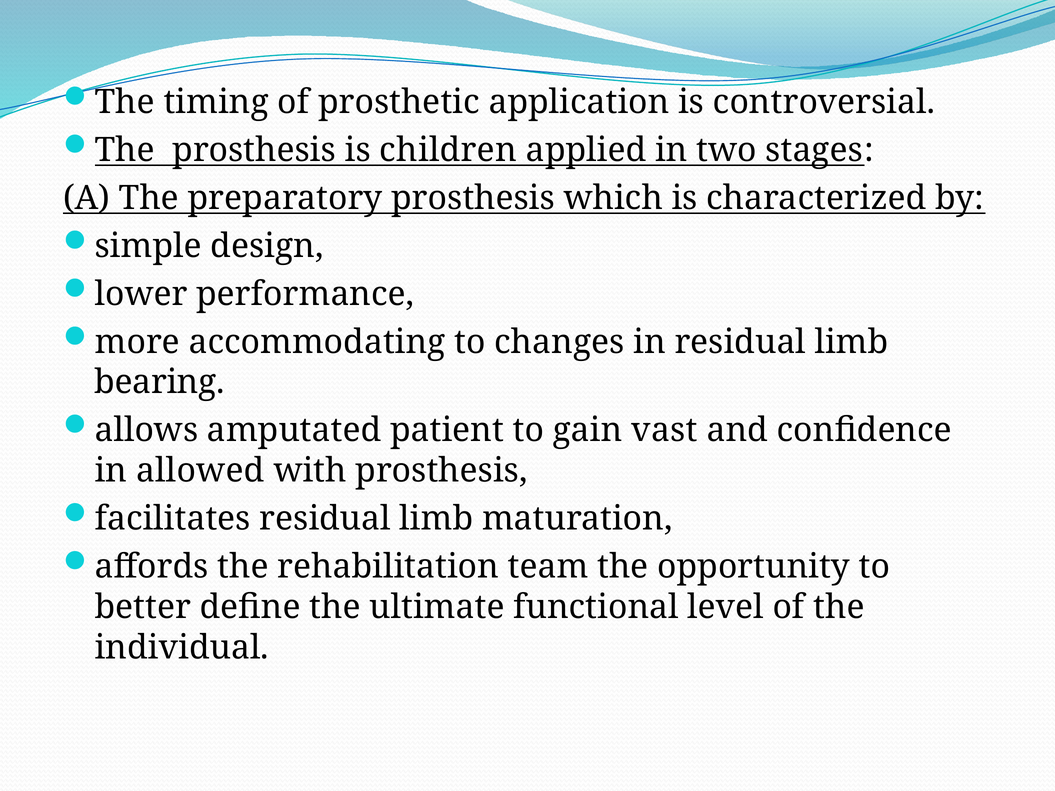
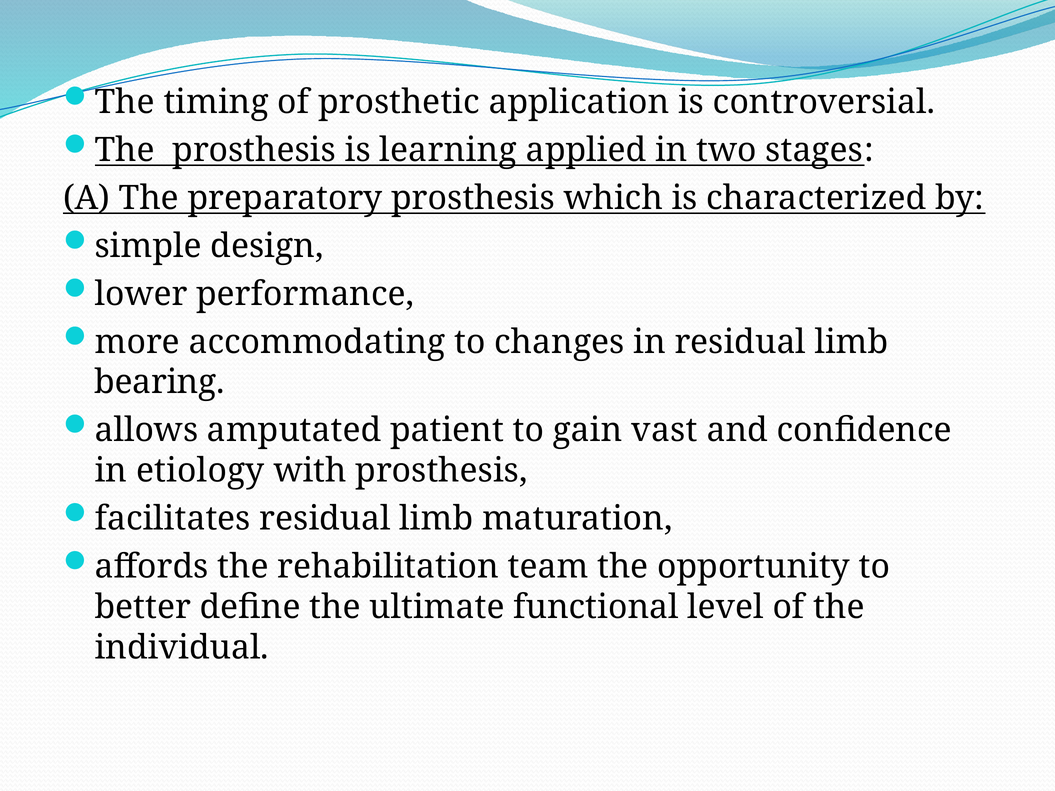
children: children -> learning
allowed: allowed -> etiology
